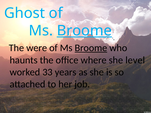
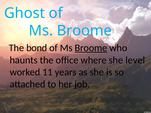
Broome at (84, 31) underline: present -> none
were: were -> bond
33: 33 -> 11
